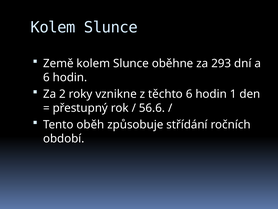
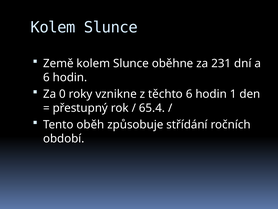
293: 293 -> 231
2: 2 -> 0
56.6: 56.6 -> 65.4
